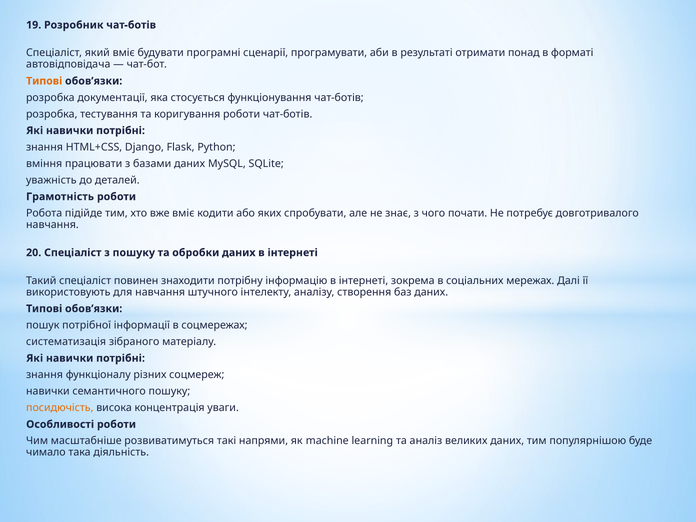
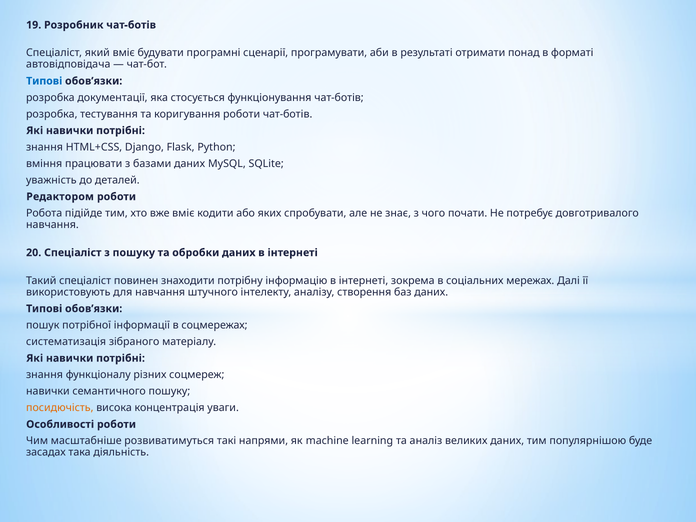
Типові at (44, 81) colour: orange -> blue
Грамотність: Грамотність -> Редактором
чимало: чимало -> засадах
